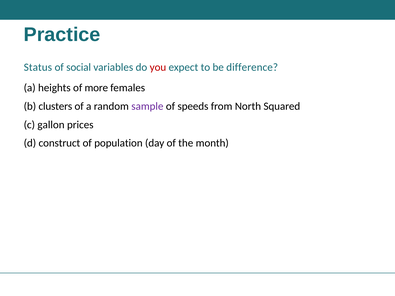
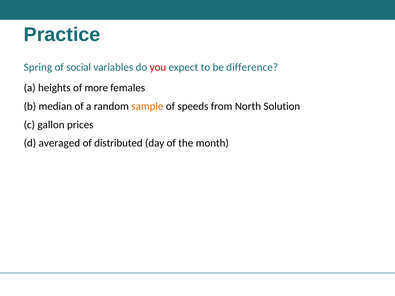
Status: Status -> Spring
clusters: clusters -> median
sample colour: purple -> orange
Squared: Squared -> Solution
construct: construct -> averaged
population: population -> distributed
